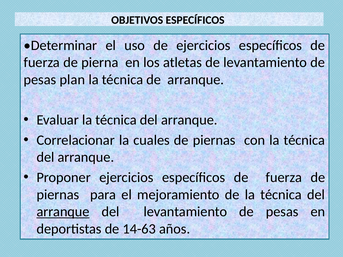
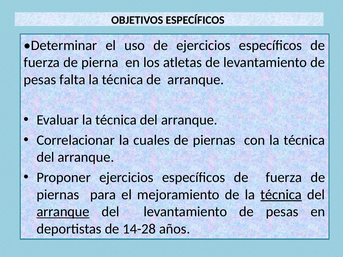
plan: plan -> falta
técnica at (281, 195) underline: none -> present
14-63: 14-63 -> 14-28
